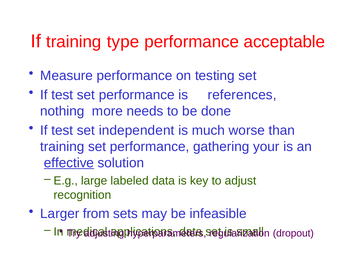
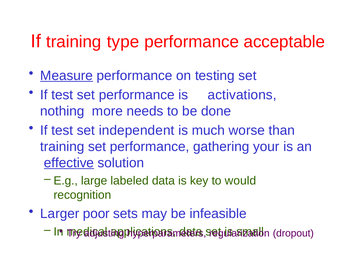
Measure underline: none -> present
references: references -> activations
adjust: adjust -> would
from: from -> poor
